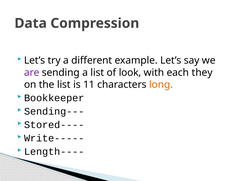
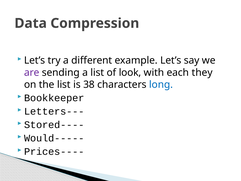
11: 11 -> 38
long colour: orange -> blue
Sending---: Sending--- -> Letters---
Write-----: Write----- -> Would-----
Length----: Length---- -> Prices----
